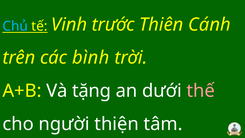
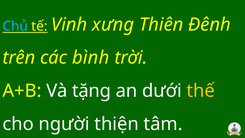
trước: trước -> xưng
Cánh: Cánh -> Đênh
thế colour: pink -> yellow
